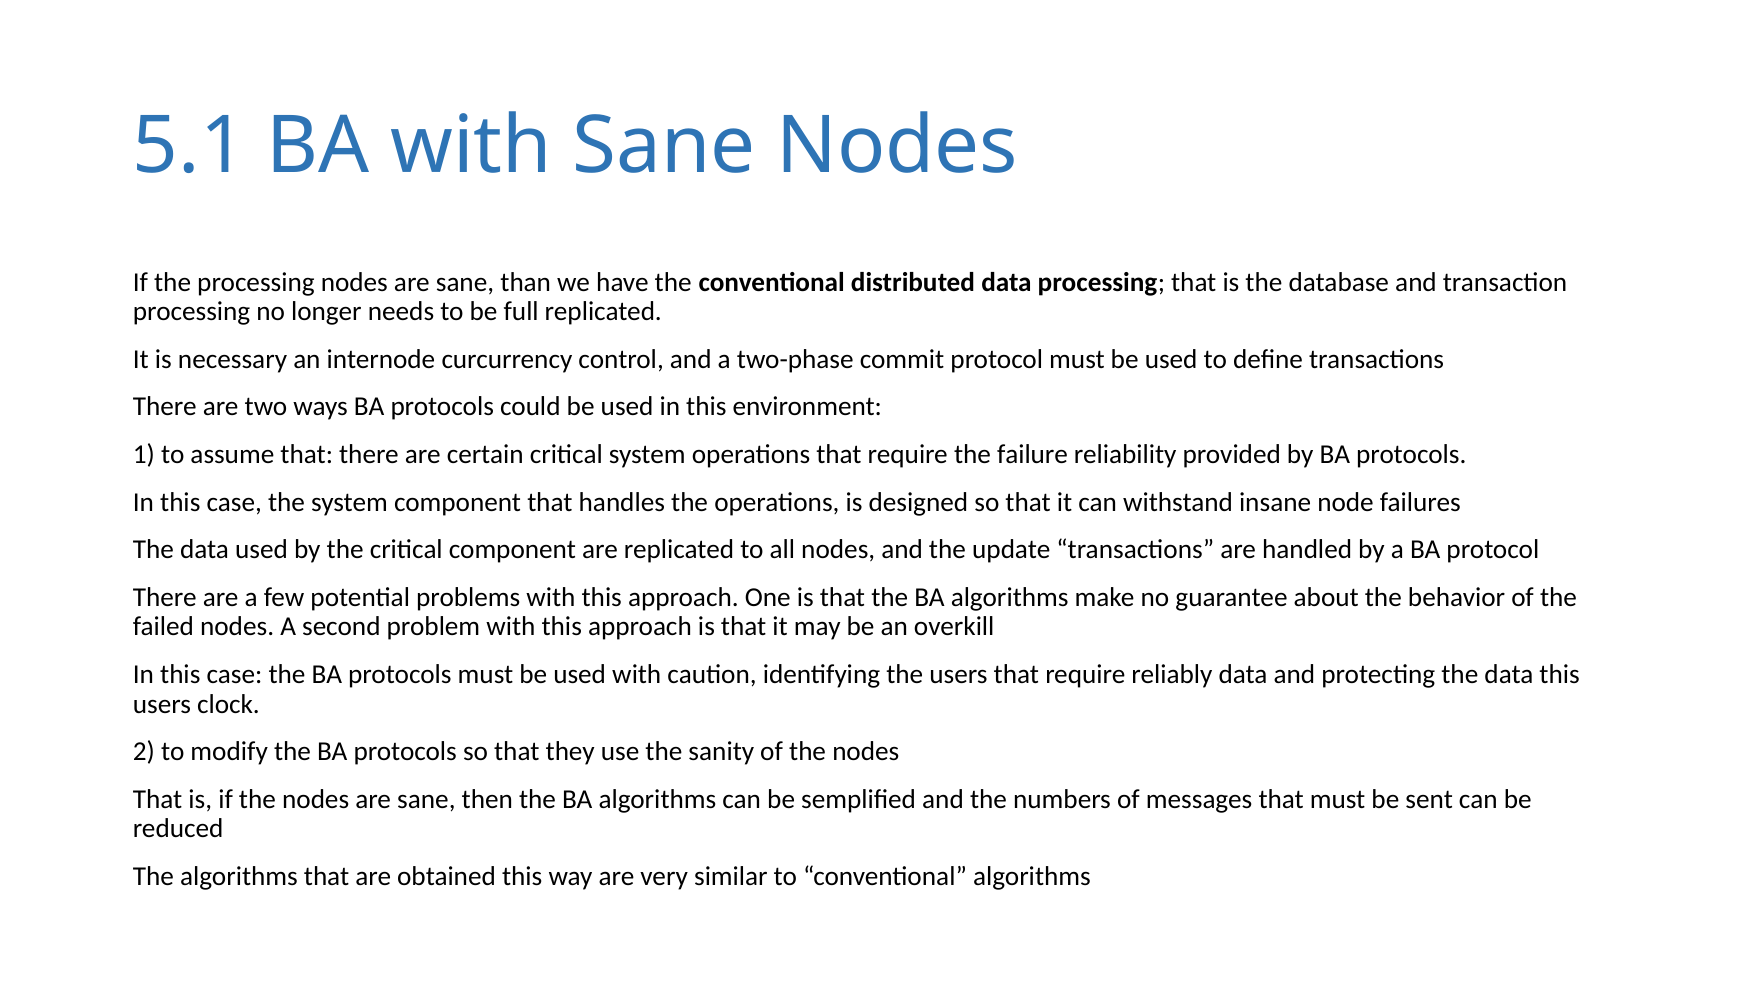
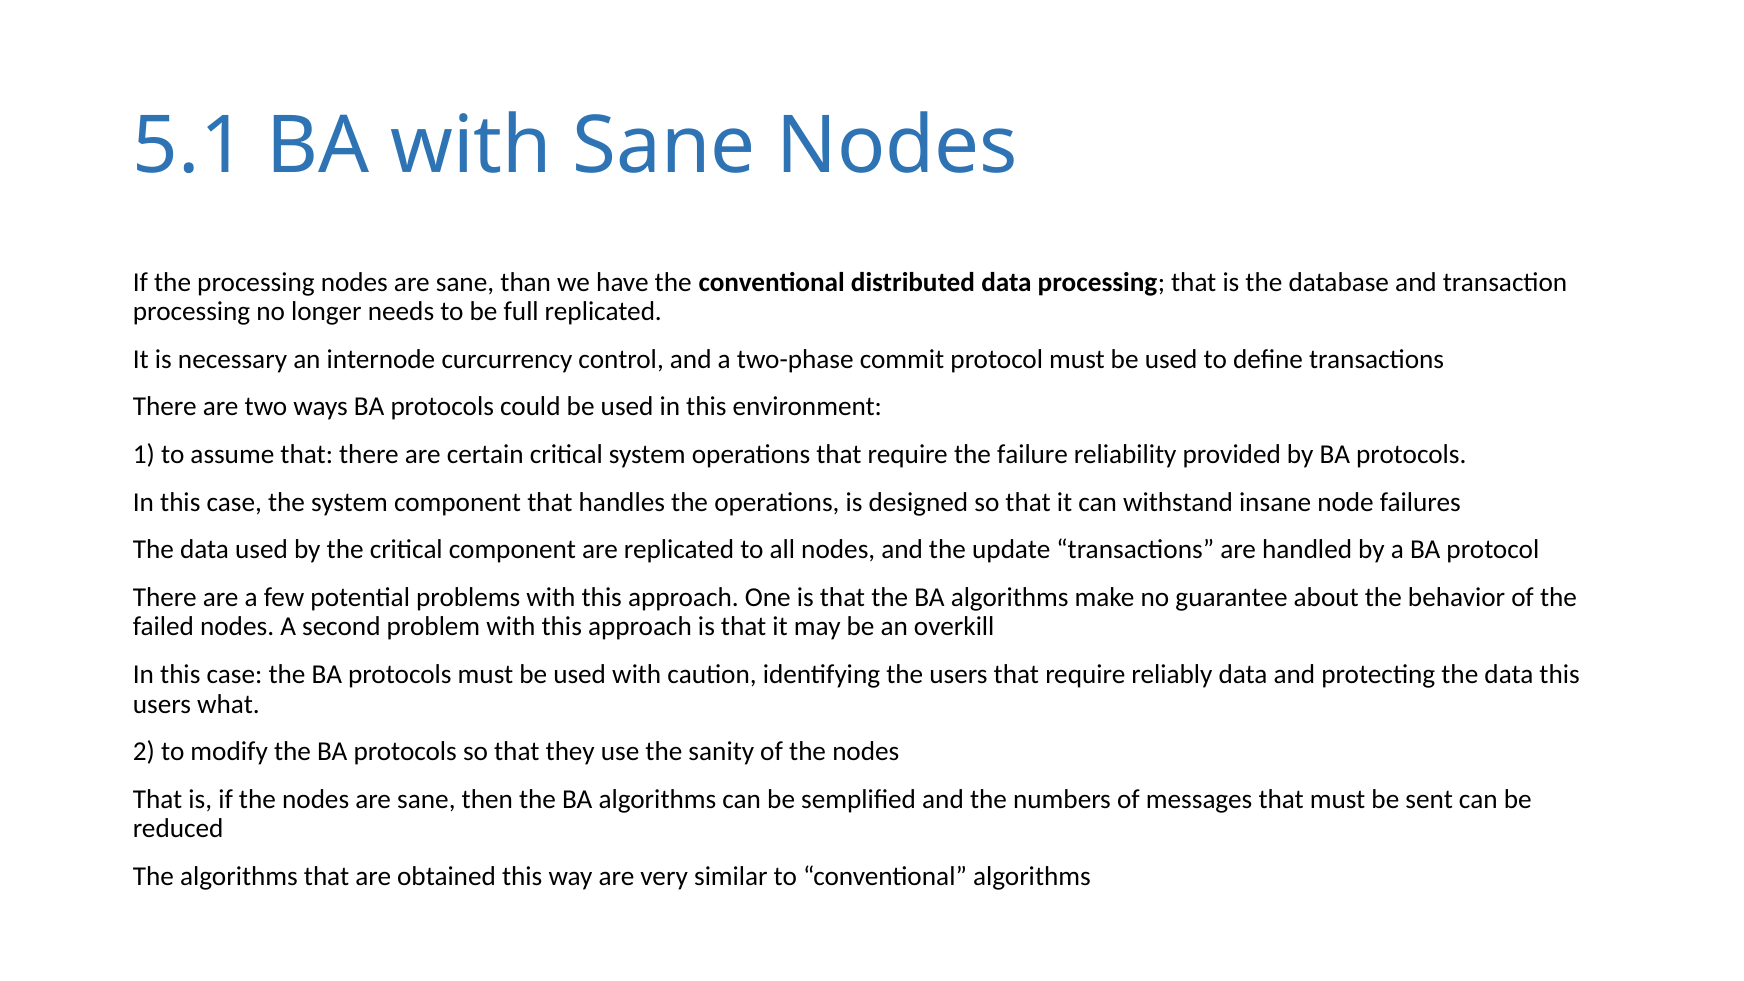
clock: clock -> what
